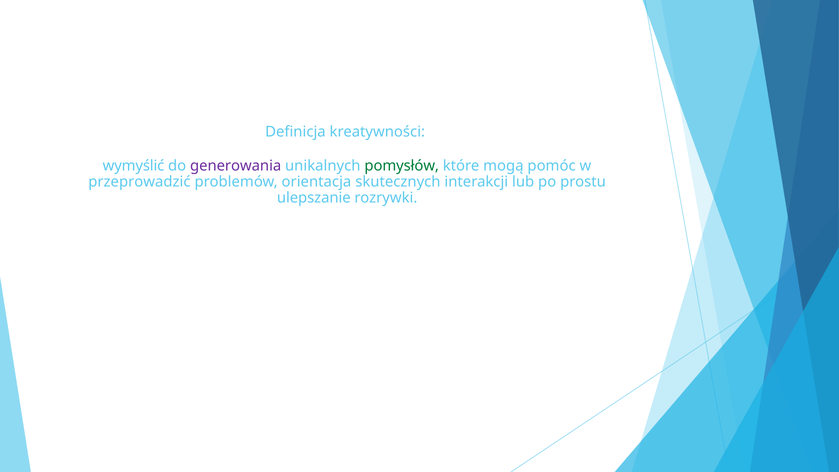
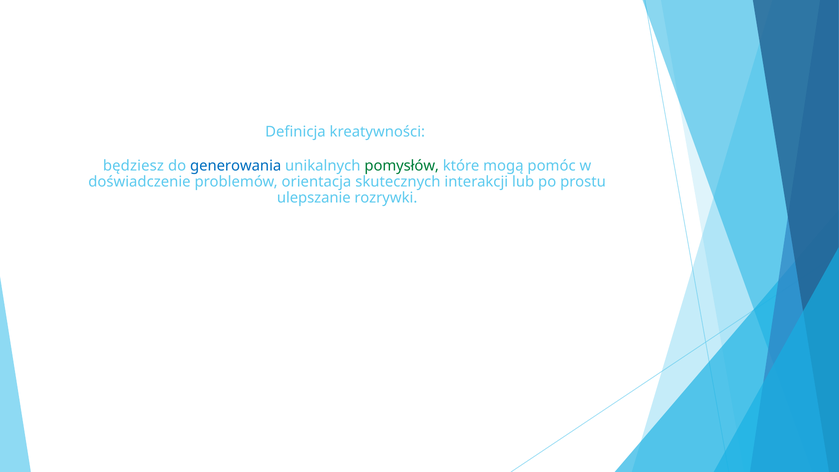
wymyślić: wymyślić -> będziesz
generowania colour: purple -> blue
przeprowadzić: przeprowadzić -> doświadczenie
